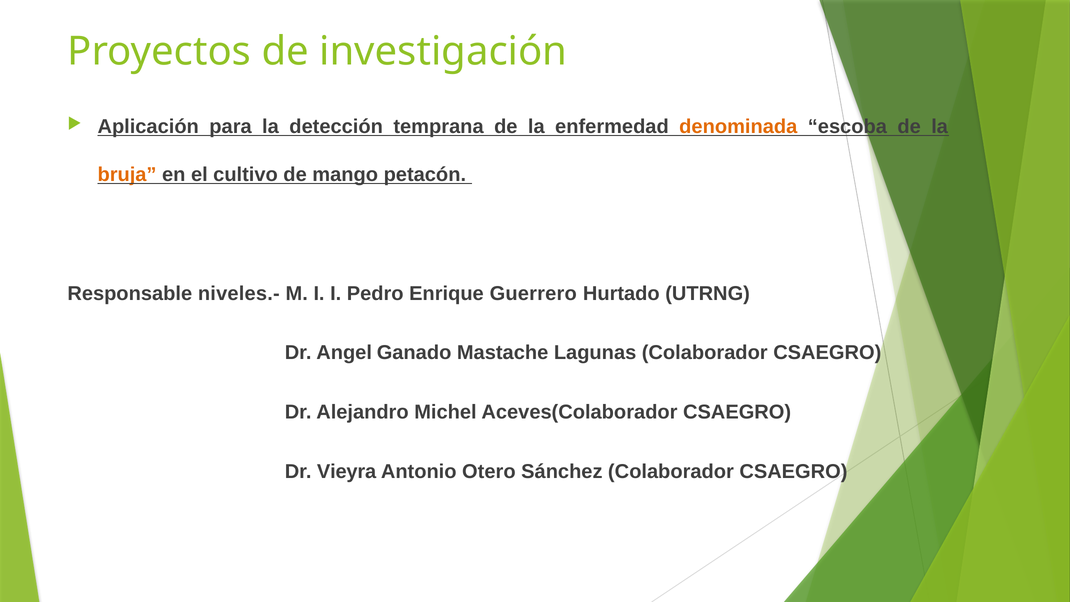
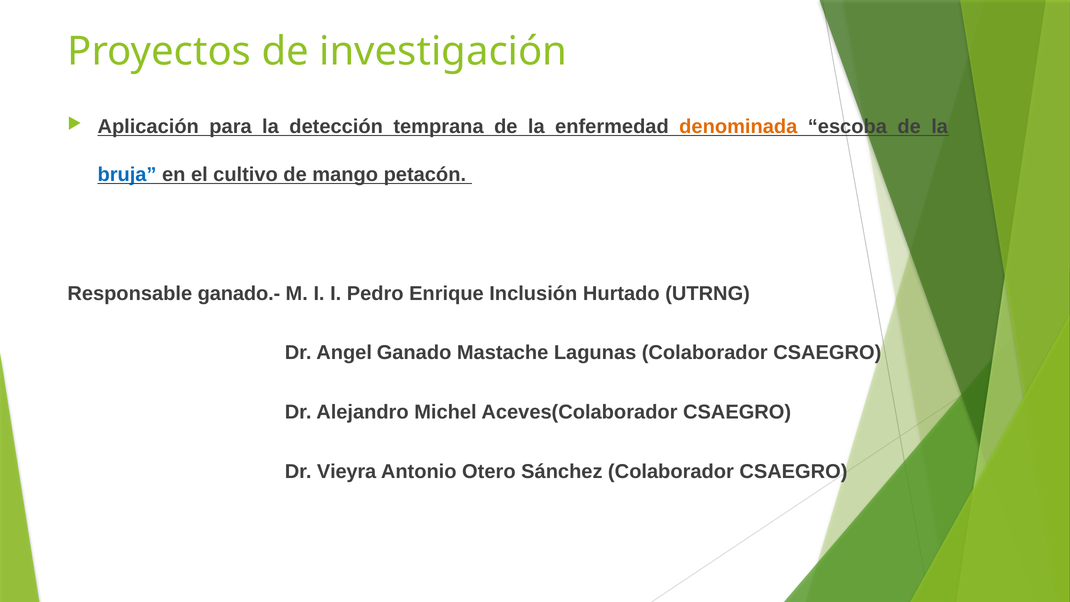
bruja colour: orange -> blue
niveles.-: niveles.- -> ganado.-
Guerrero: Guerrero -> Inclusión
